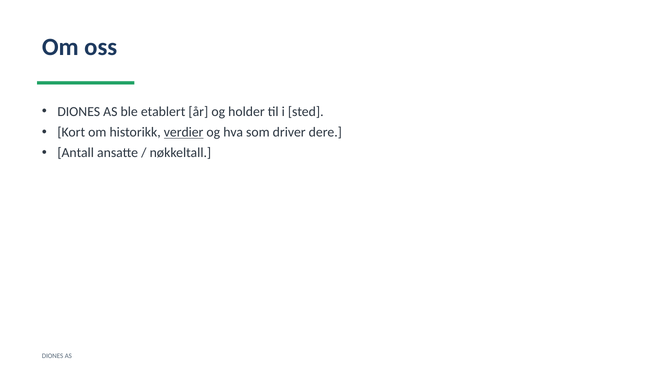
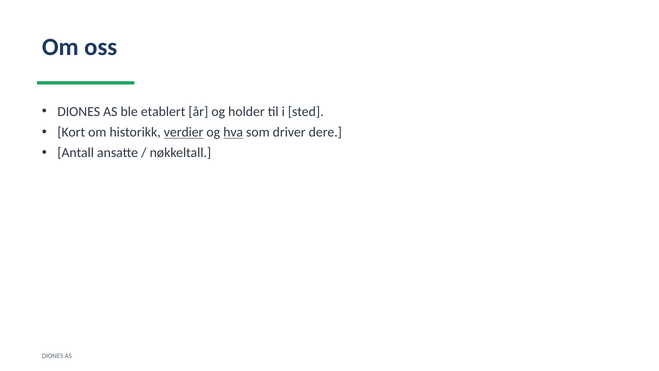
hva underline: none -> present
